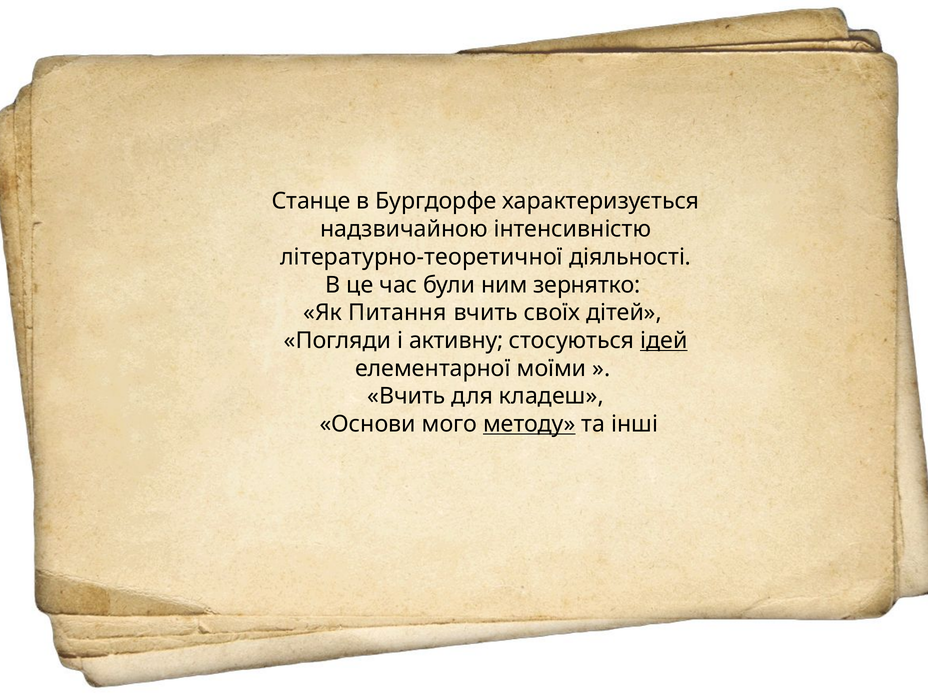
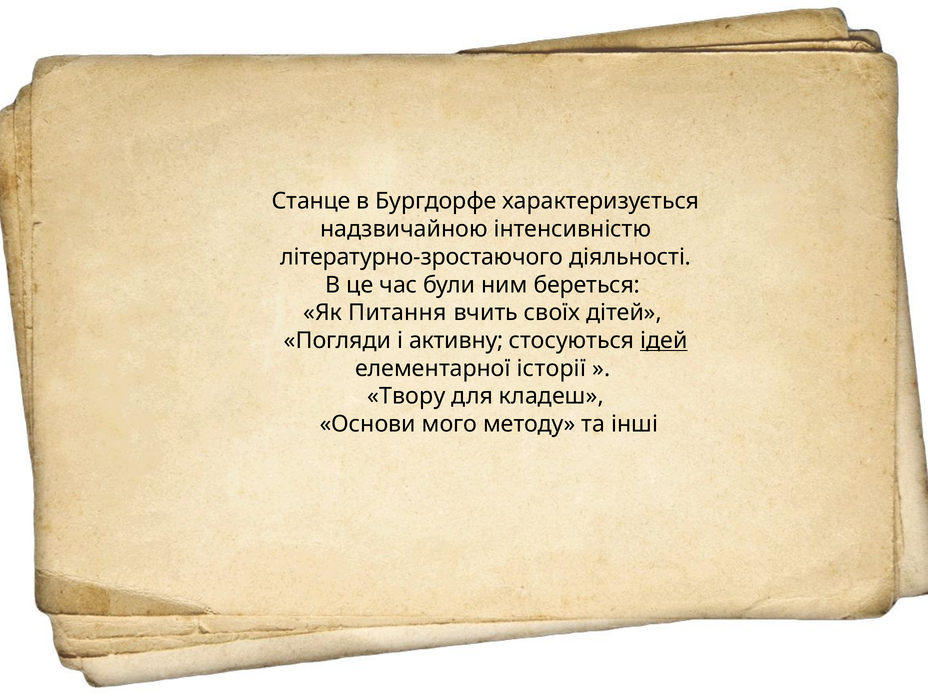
літературно-теоретичної: літературно-теоретичної -> літературно-зростаючого
зернятко: зернятко -> береться
моїми: моїми -> історії
Вчить at (406, 396): Вчить -> Твору
методу underline: present -> none
